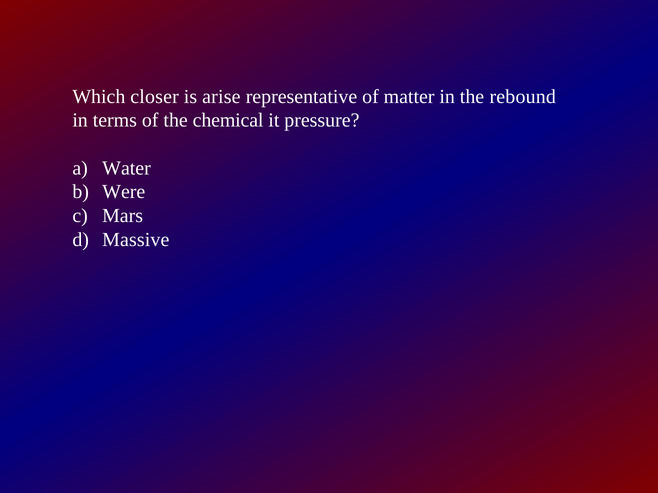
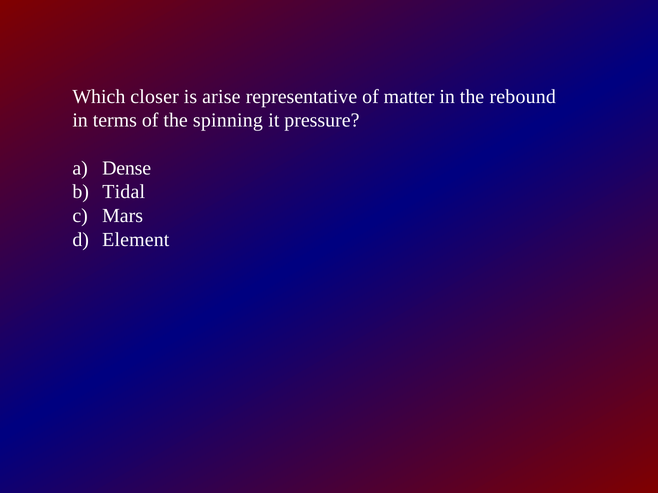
chemical: chemical -> spinning
Water: Water -> Dense
Were: Were -> Tidal
Massive: Massive -> Element
